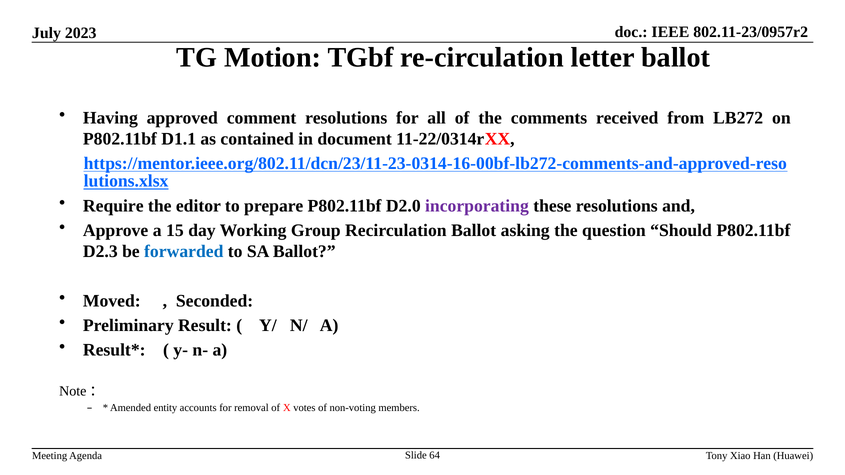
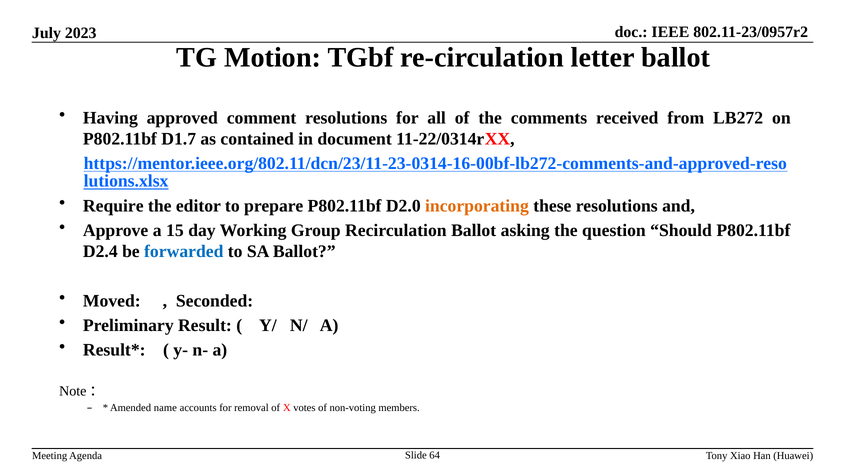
D1.1: D1.1 -> D1.7
incorporating colour: purple -> orange
D2.3: D2.3 -> D2.4
entity: entity -> name
